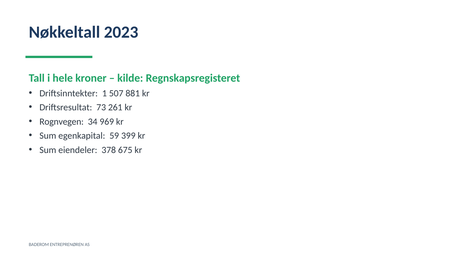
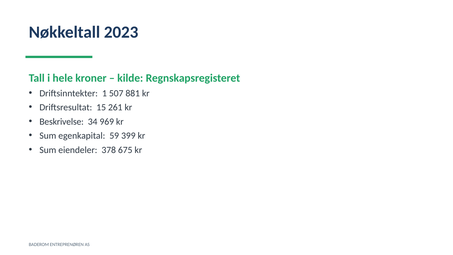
73: 73 -> 15
Rognvegen: Rognvegen -> Beskrivelse
